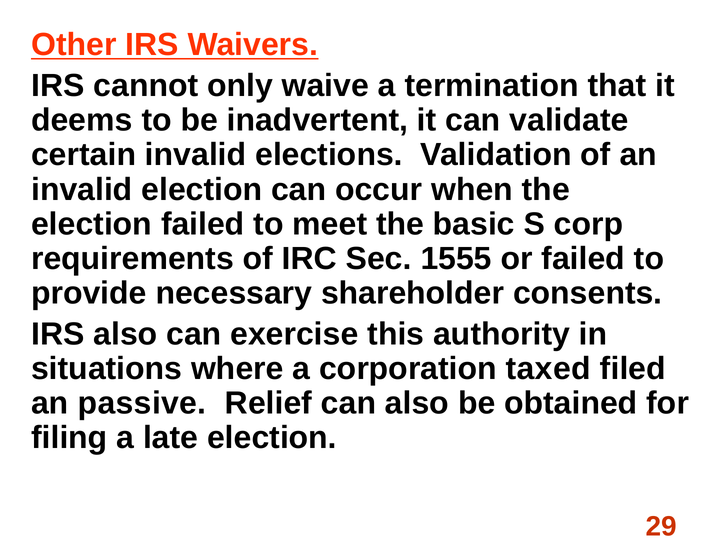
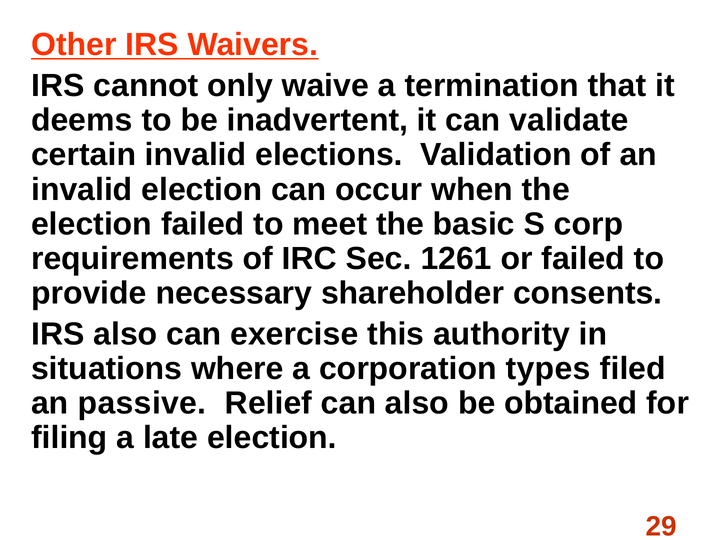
1555: 1555 -> 1261
taxed: taxed -> types
